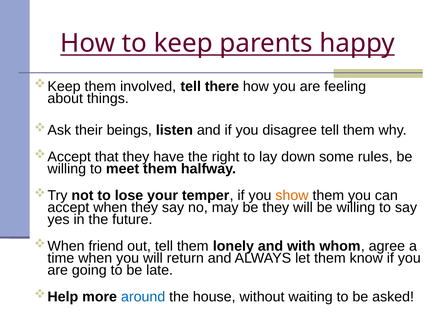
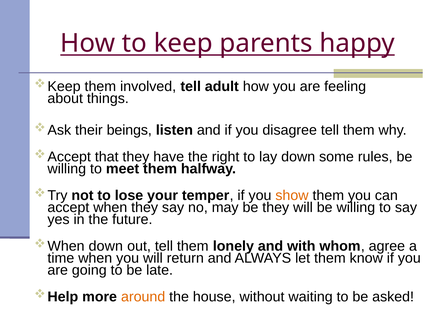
there: there -> adult
friend at (106, 246): friend -> down
around colour: blue -> orange
